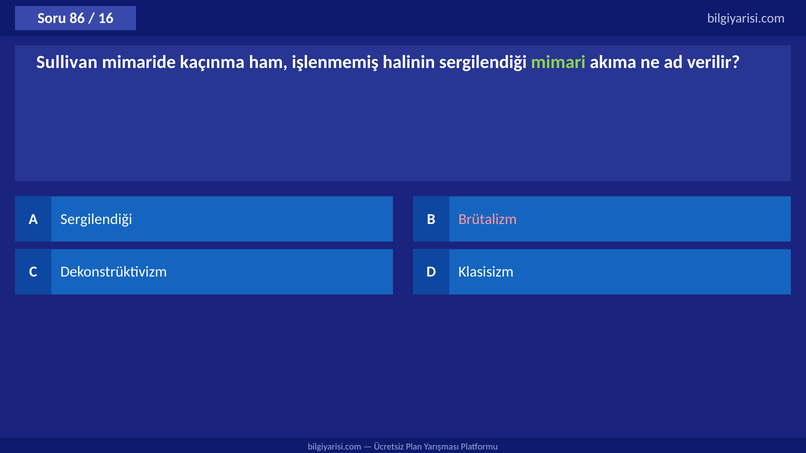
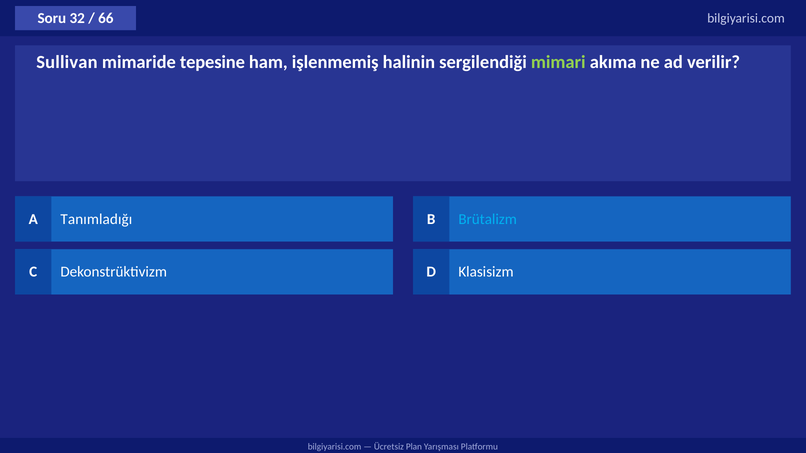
86: 86 -> 32
16: 16 -> 66
kaçınma: kaçınma -> tepesine
A Sergilendiği: Sergilendiği -> Tanımladığı
Brütalizm colour: pink -> light blue
